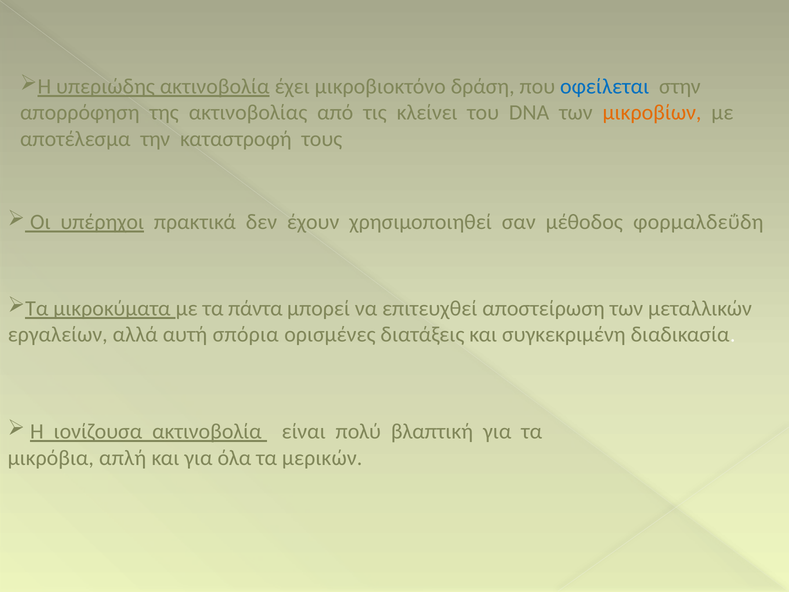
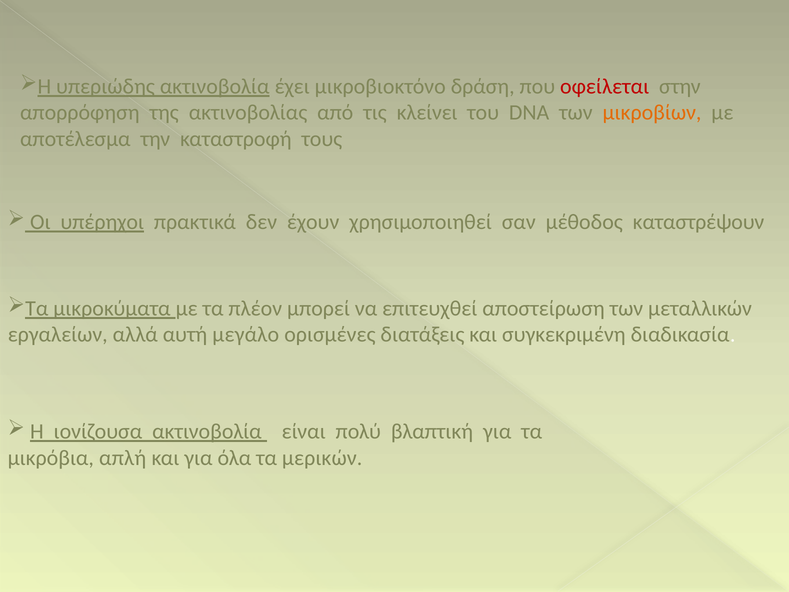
οφείλεται colour: blue -> red
φορμαλδεΰδη: φορμαλδεΰδη -> καταστρέψουν
πάντα: πάντα -> πλέον
σπόρια: σπόρια -> μεγάλο
